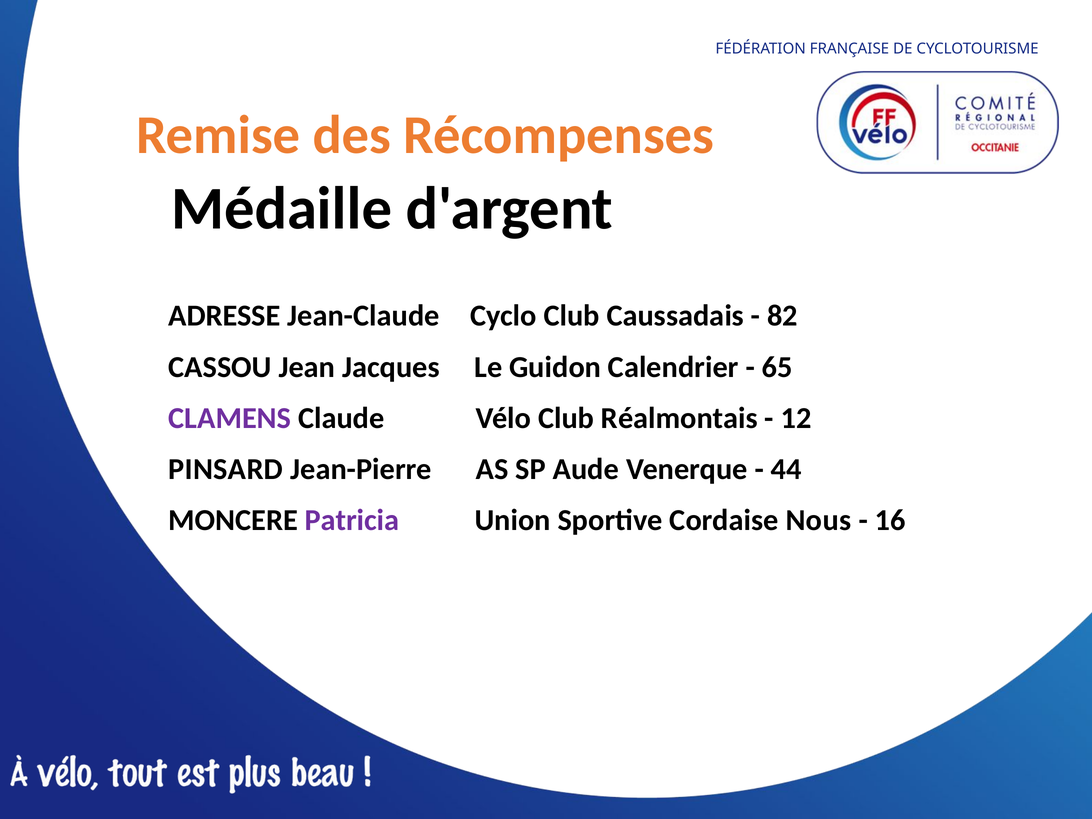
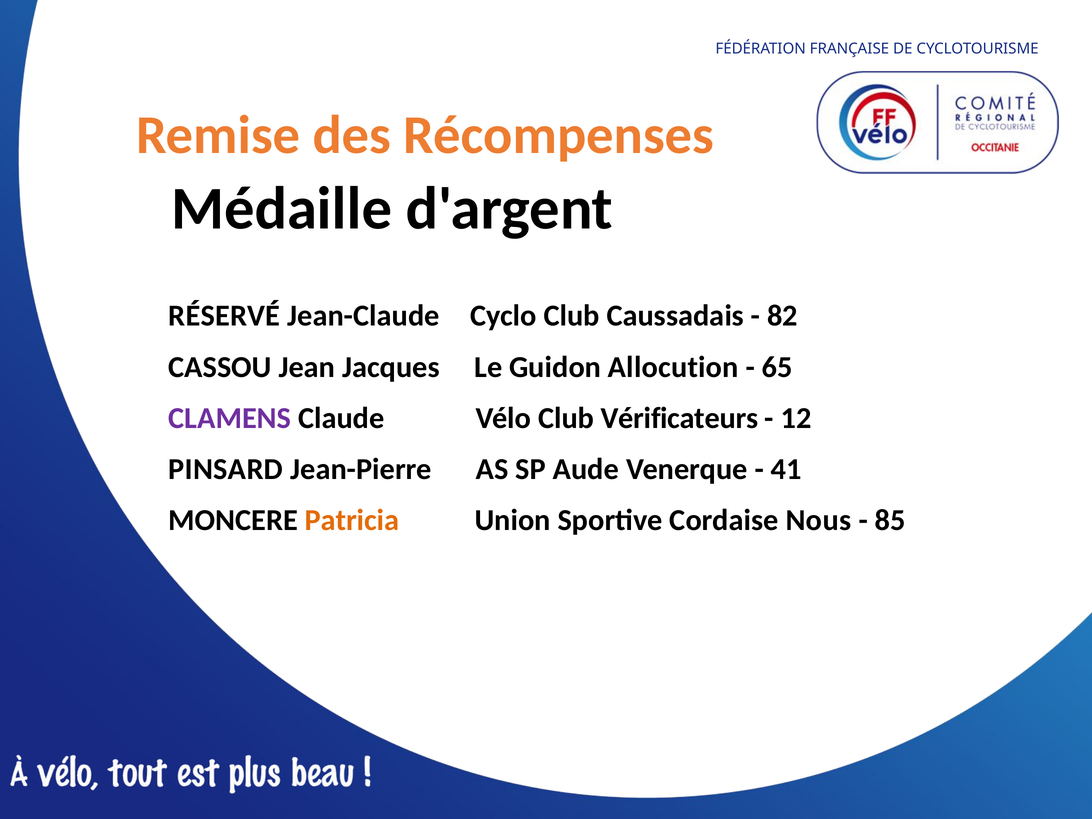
ADRESSE: ADRESSE -> RÉSERVÉ
Calendrier: Calendrier -> Allocution
Réalmontais: Réalmontais -> Vérificateurs
44: 44 -> 41
Patricia colour: purple -> orange
16: 16 -> 85
